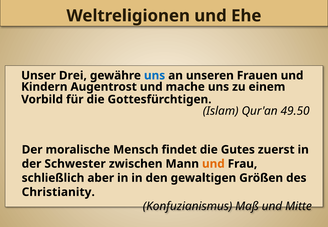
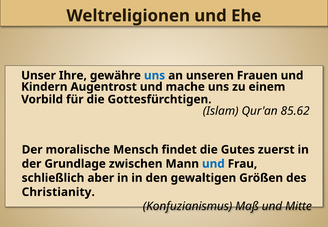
Drei: Drei -> Ihre
49.50: 49.50 -> 85.62
Schwester: Schwester -> Grundlage
und at (213, 164) colour: orange -> blue
